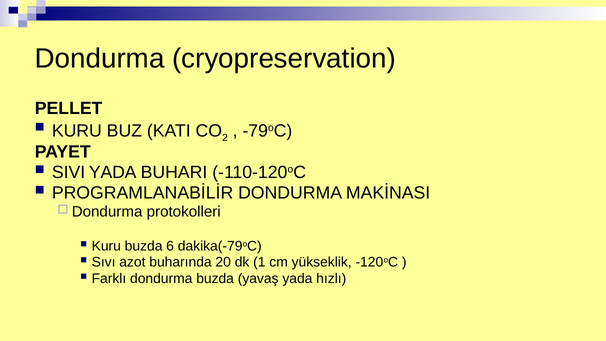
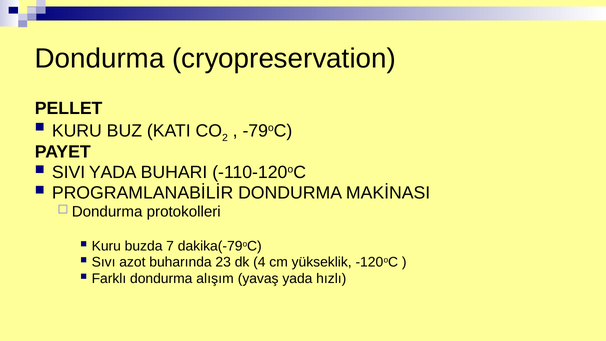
6: 6 -> 7
20: 20 -> 23
1: 1 -> 4
dondurma buzda: buzda -> alışım
